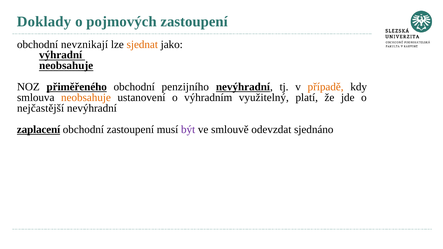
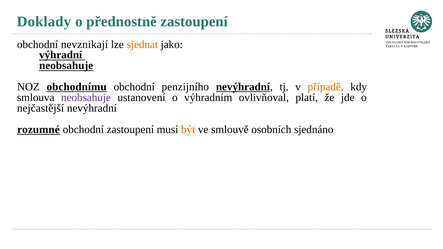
pojmových: pojmových -> přednostně
přiměřeného: přiměřeného -> obchodnímu
neobsahuje at (86, 98) colour: orange -> purple
využitelný: využitelný -> ovlivňoval
zaplacení: zaplacení -> rozumné
být colour: purple -> orange
odevzdat: odevzdat -> osobních
